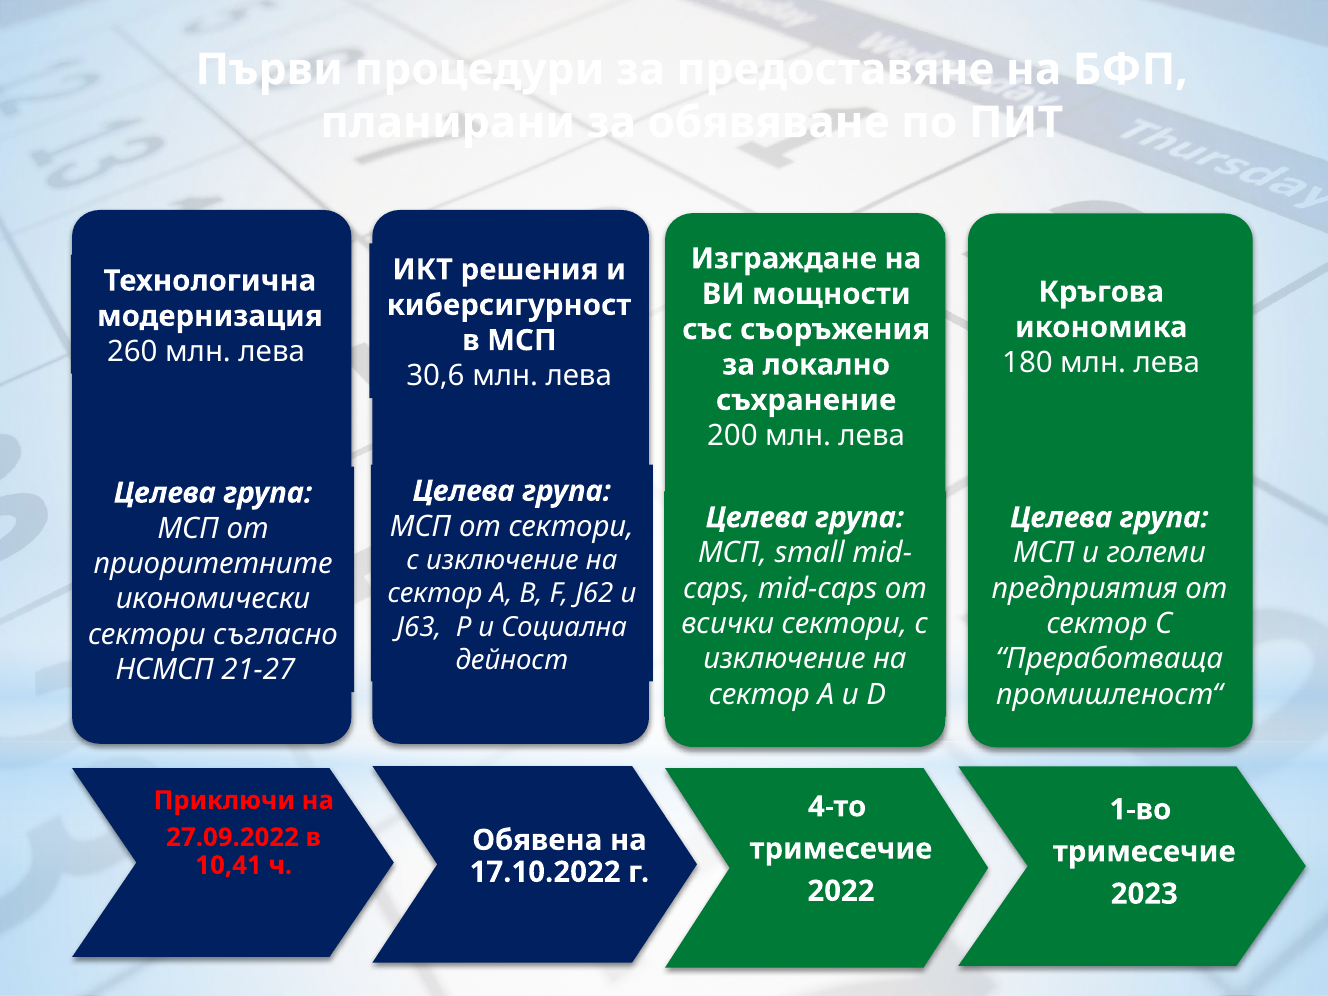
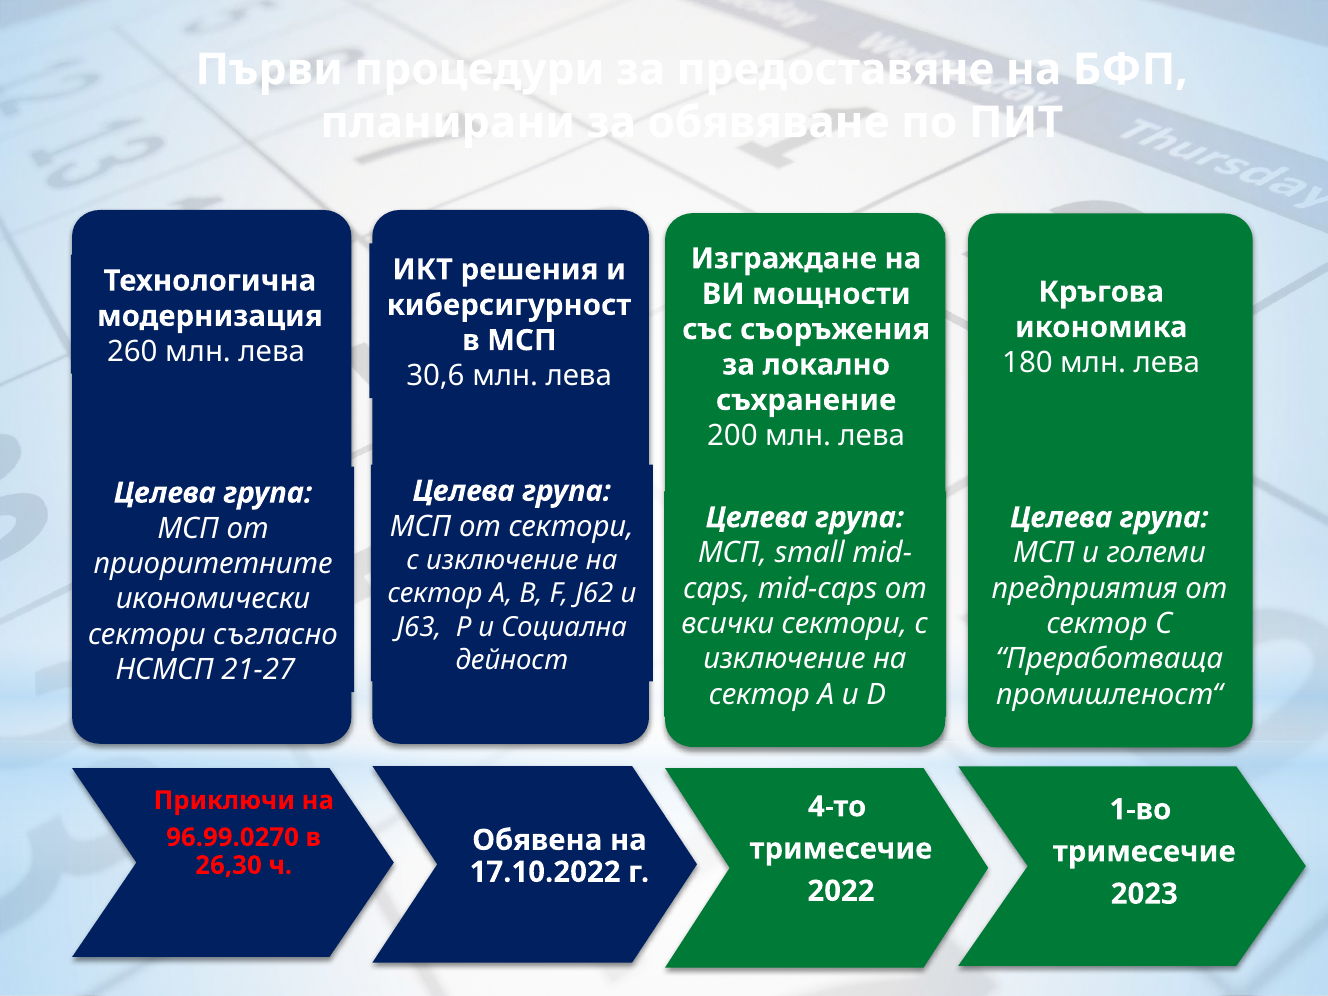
27.09.2022: 27.09.2022 -> 96.99.0270
10,41: 10,41 -> 26,30
